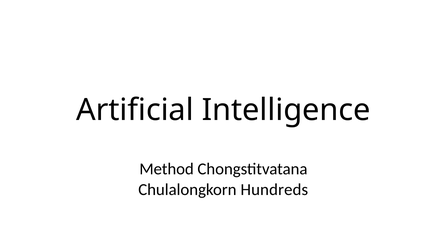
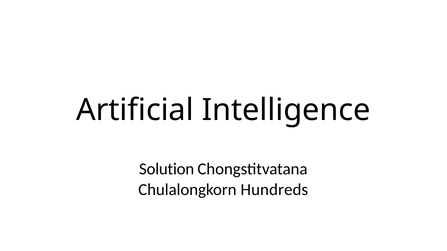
Method: Method -> Solution
